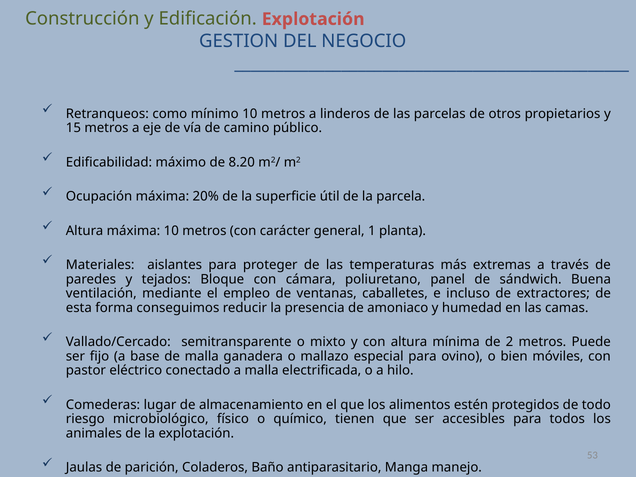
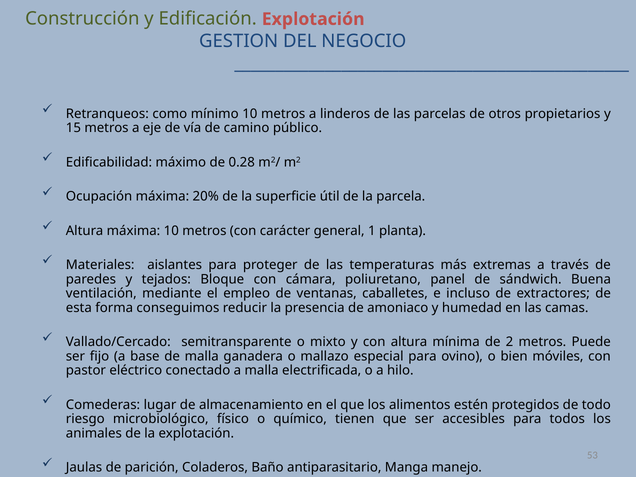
8.20: 8.20 -> 0.28
